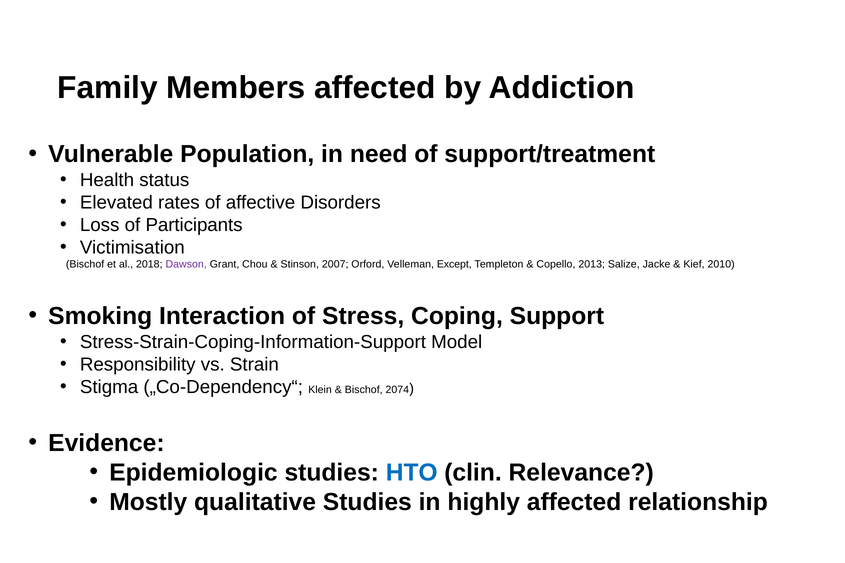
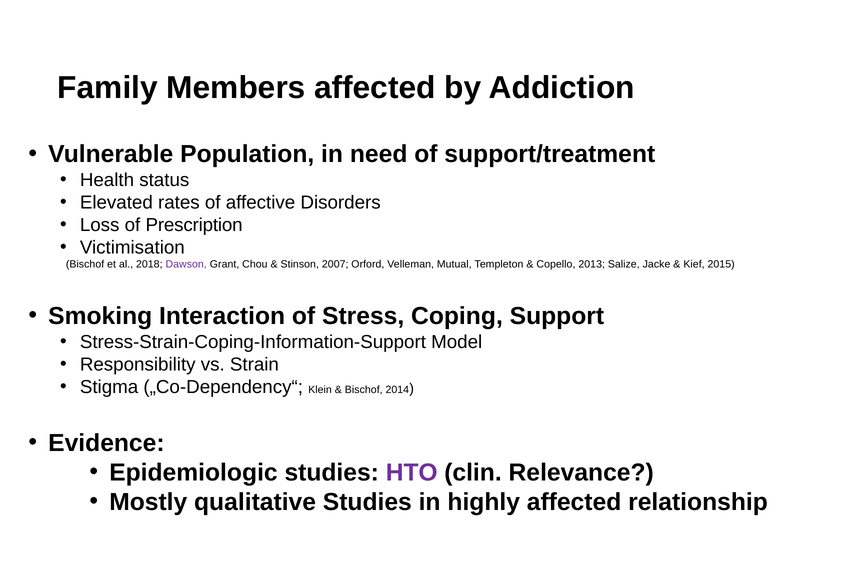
Participants: Participants -> Prescription
Except: Except -> Mutual
2010: 2010 -> 2015
2074: 2074 -> 2014
HTO colour: blue -> purple
